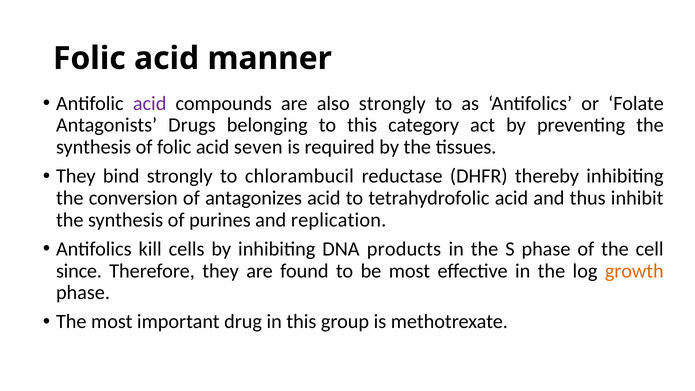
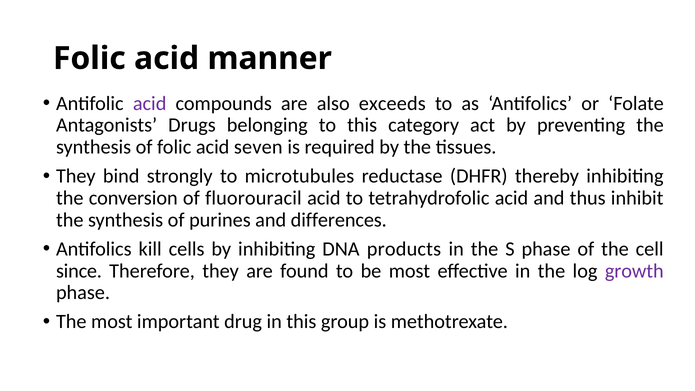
also strongly: strongly -> exceeds
chlorambucil: chlorambucil -> microtubules
antagonizes: antagonizes -> fluorouracil
replication: replication -> differences
growth colour: orange -> purple
